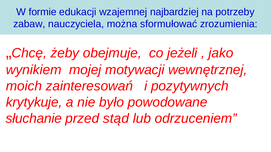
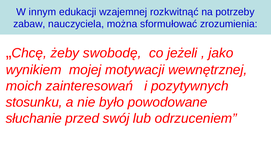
formie: formie -> innym
najbardziej: najbardziej -> rozkwitnąć
obejmuje: obejmuje -> swobodę
krytykuje: krytykuje -> stosunku
stąd: stąd -> swój
